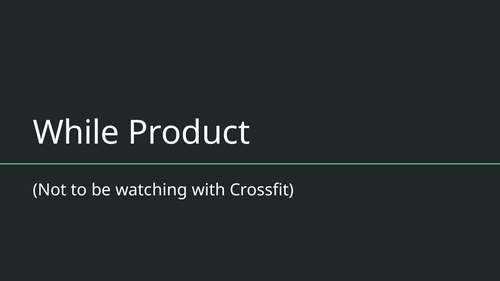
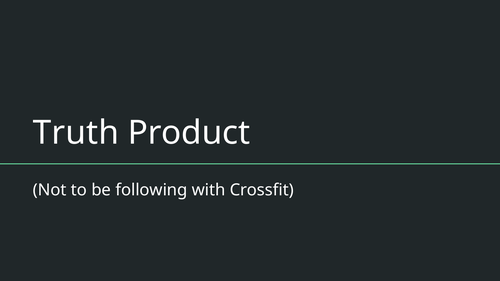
While: While -> Truth
watching: watching -> following
